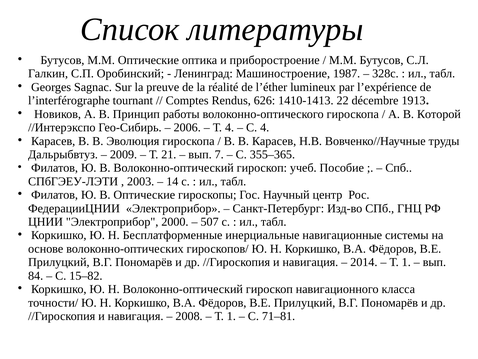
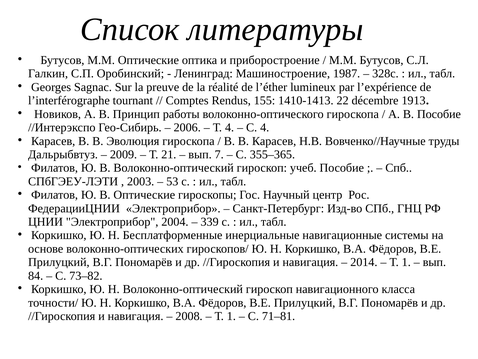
626: 626 -> 155
В Которой: Которой -> Пособие
14: 14 -> 53
2000: 2000 -> 2004
507: 507 -> 339
15–82: 15–82 -> 73–82
